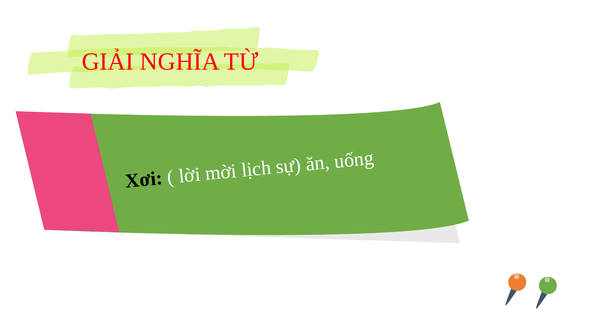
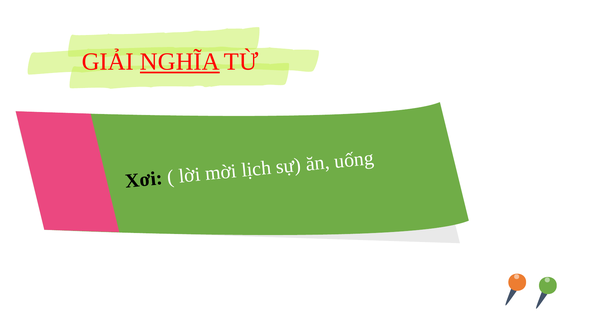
NGHĨA underline: none -> present
